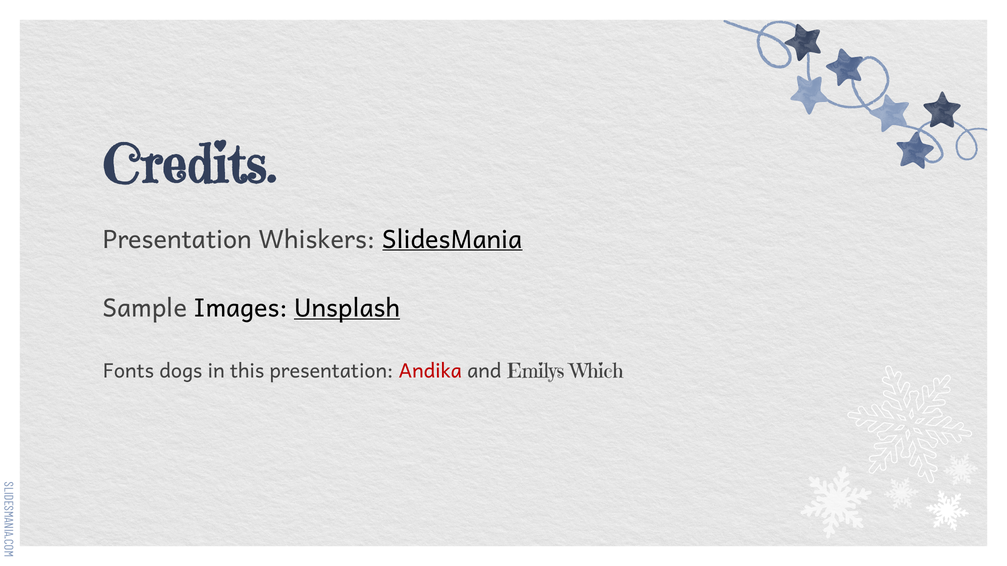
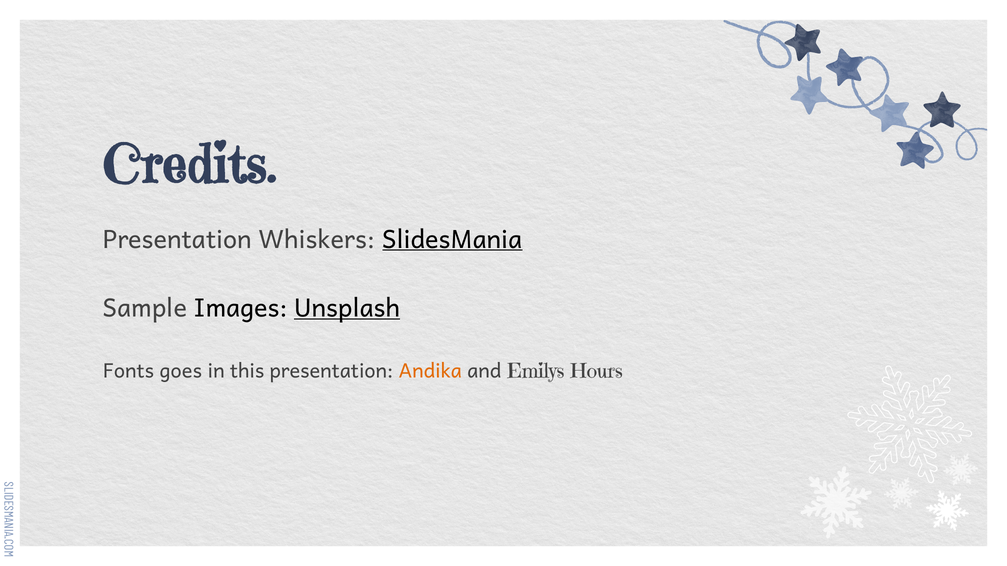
dogs: dogs -> goes
Andika colour: red -> orange
Which: Which -> Hours
